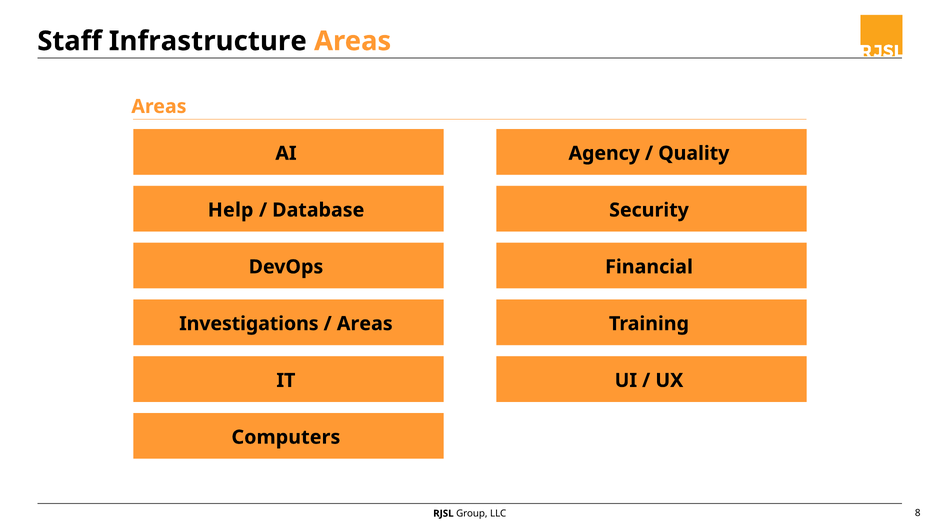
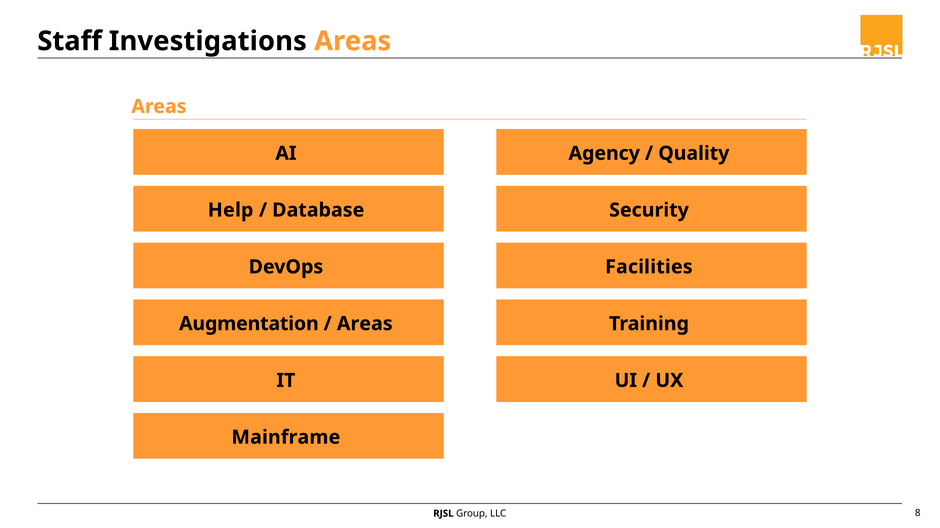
Infrastructure: Infrastructure -> Investigations
Financial: Financial -> Facilities
Investigations: Investigations -> Augmentation
Computers: Computers -> Mainframe
